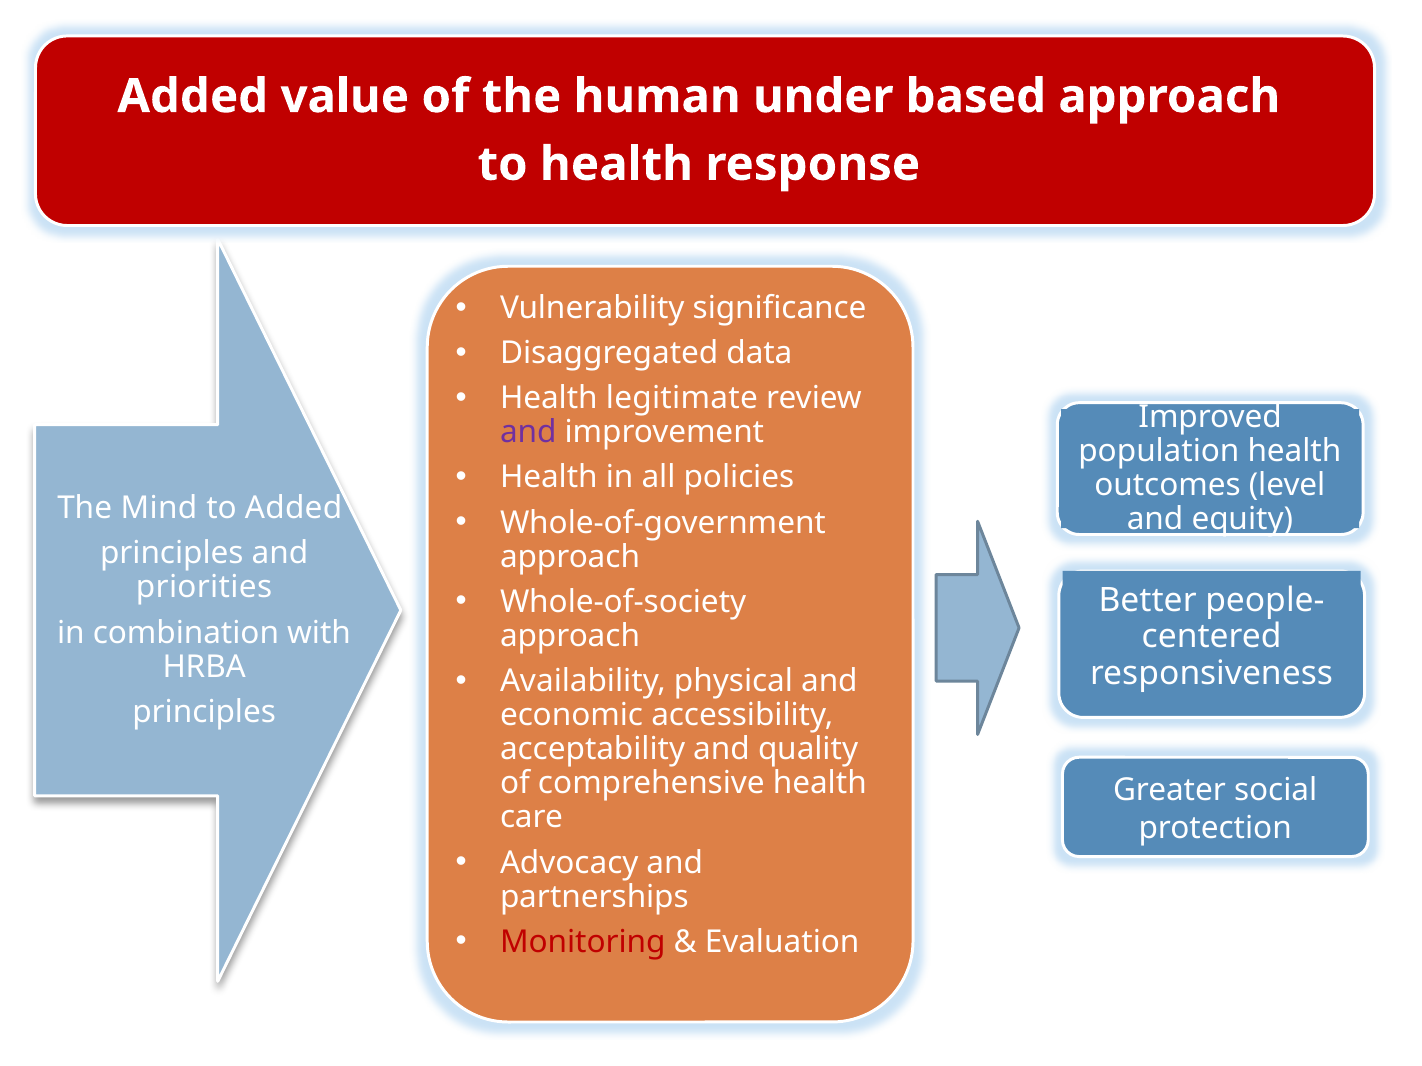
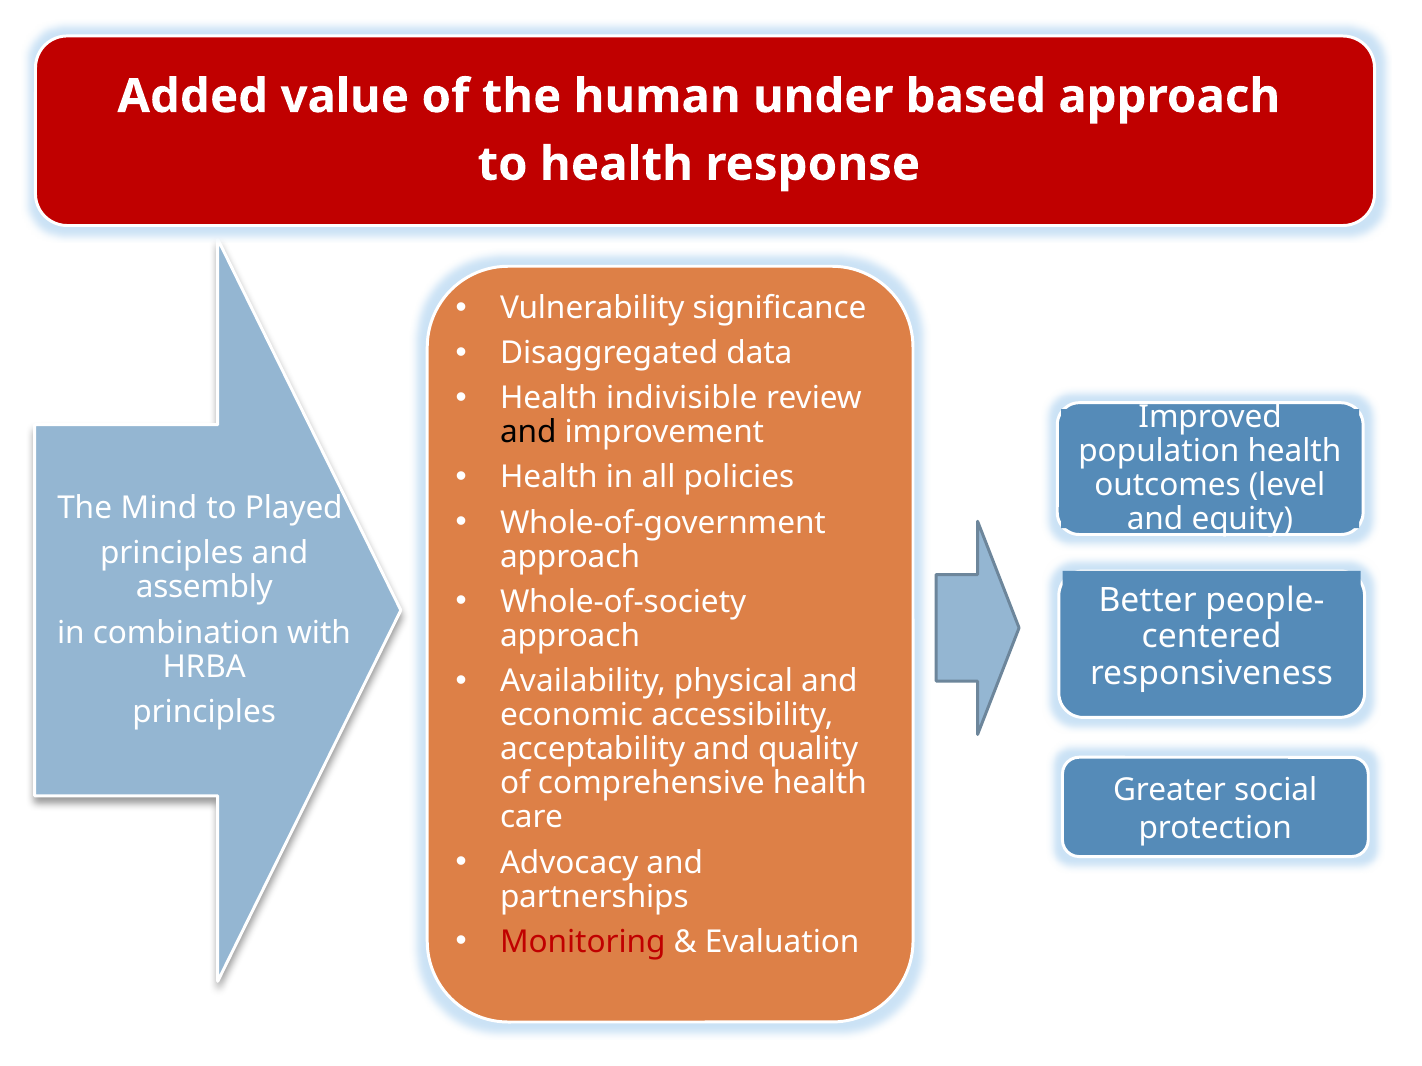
legitimate: legitimate -> indivisible
and at (528, 433) colour: purple -> black
to Added: Added -> Played
priorities: priorities -> assembly
